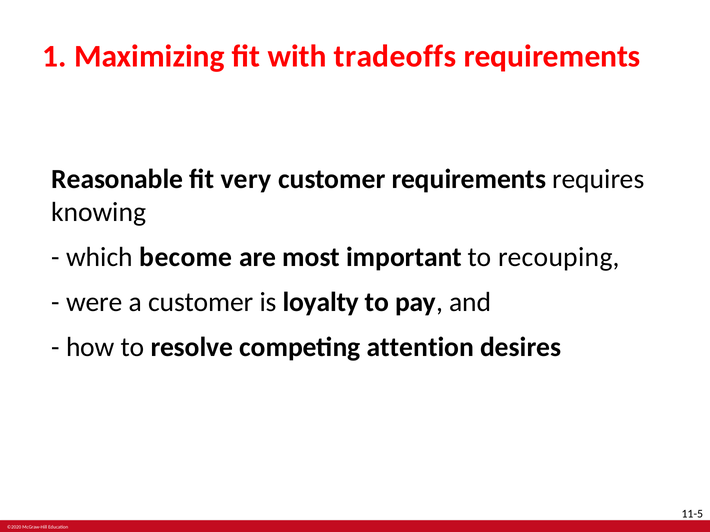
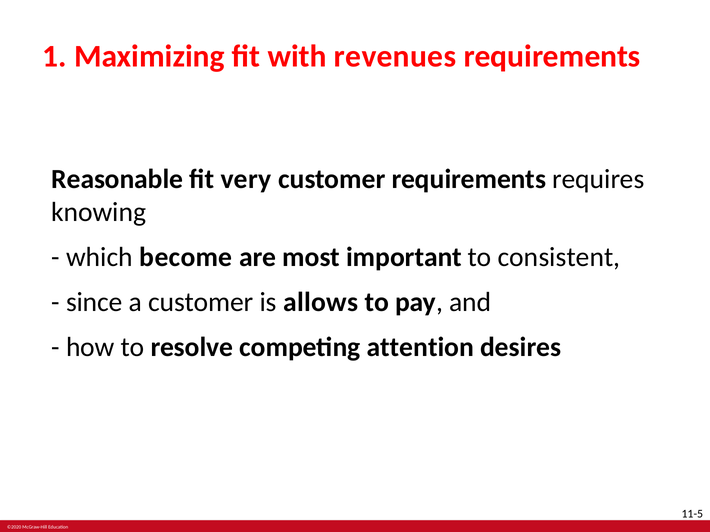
tradeoffs: tradeoffs -> revenues
recouping: recouping -> consistent
were: were -> since
loyalty: loyalty -> allows
